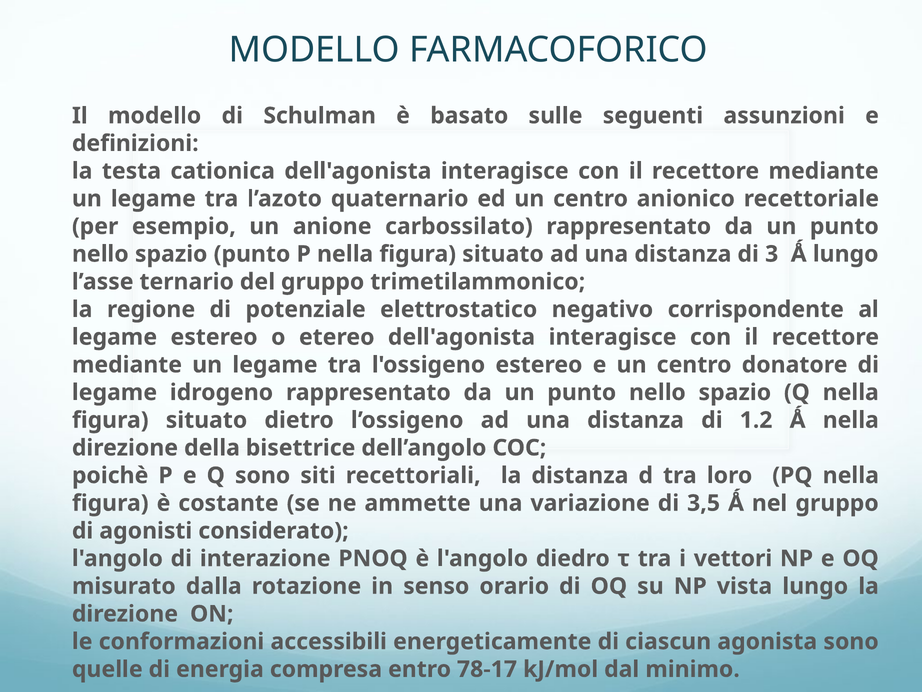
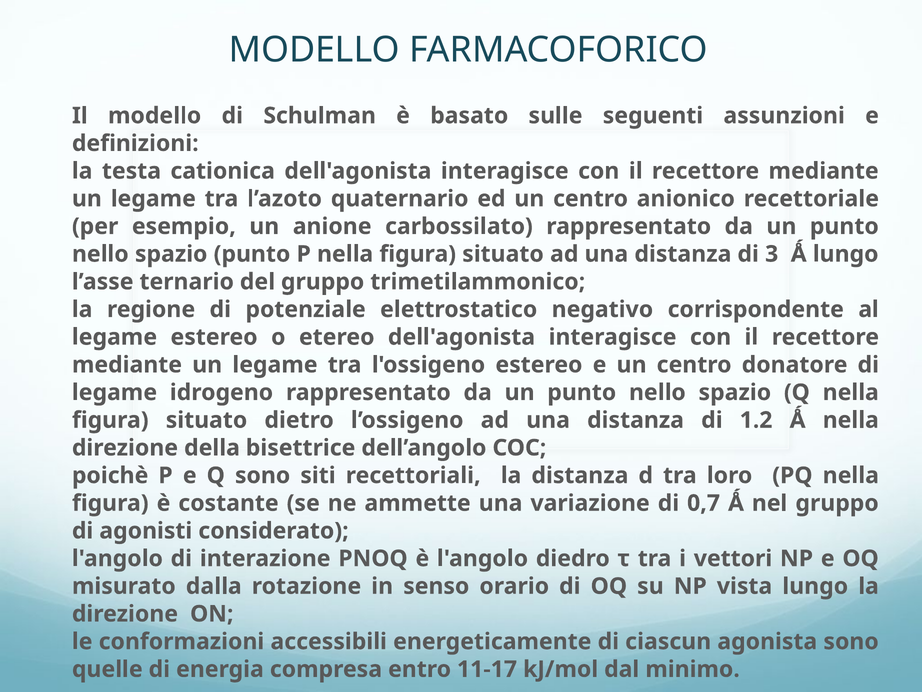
3,5: 3,5 -> 0,7
78-17: 78-17 -> 11-17
